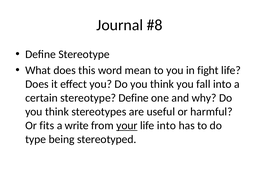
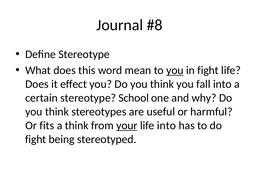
you at (175, 70) underline: none -> present
stereotype Define: Define -> School
a write: write -> think
type at (36, 140): type -> fight
